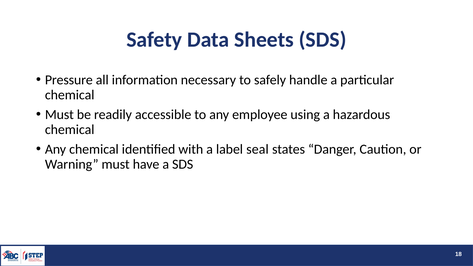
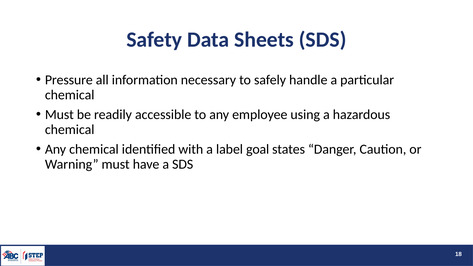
seal: seal -> goal
